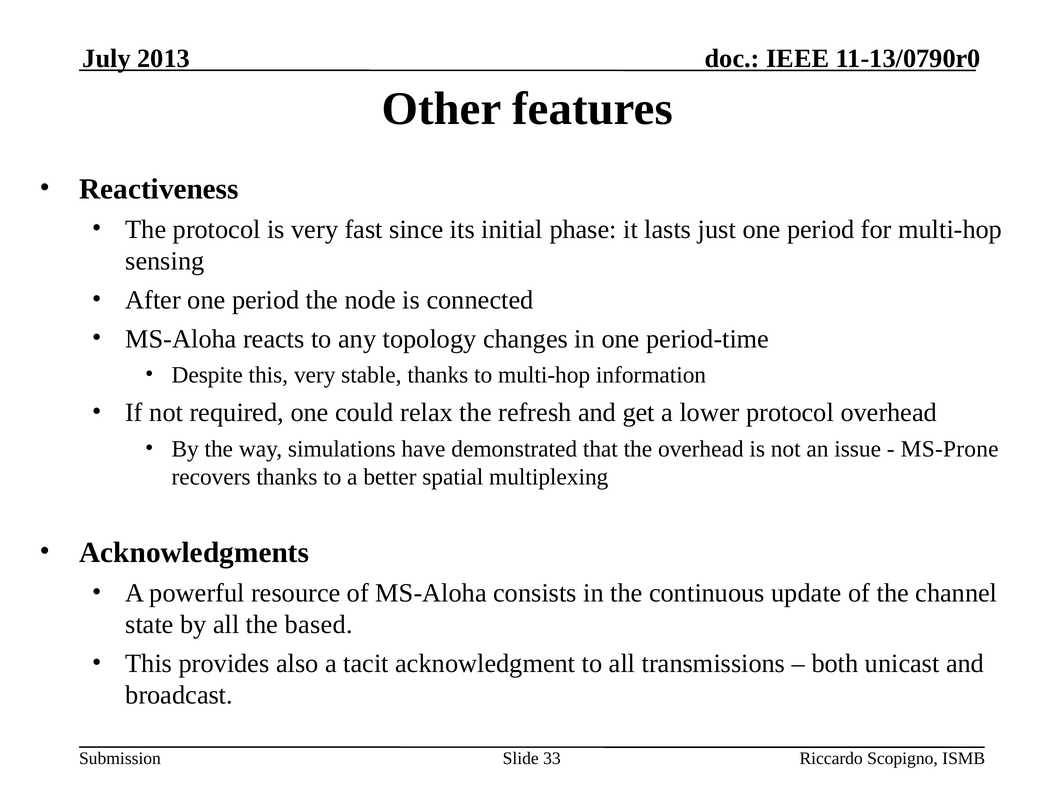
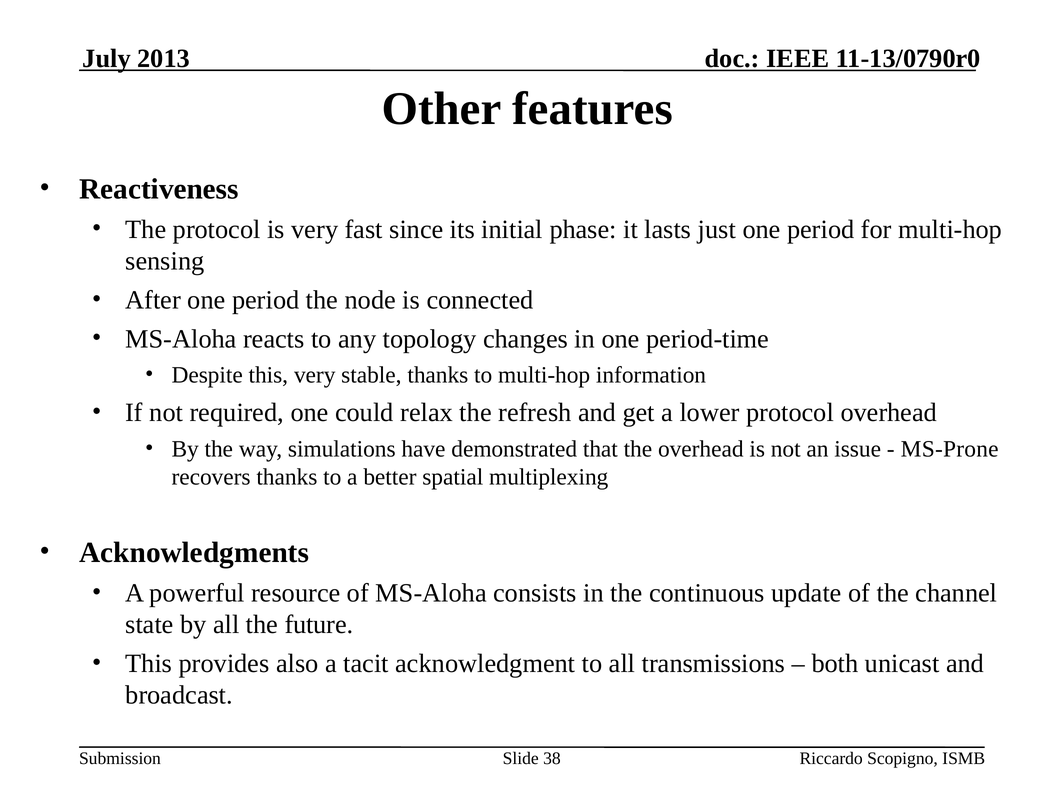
based: based -> future
33: 33 -> 38
